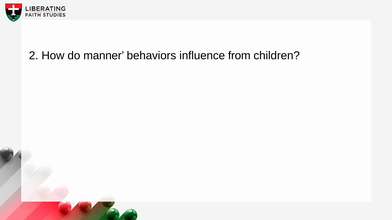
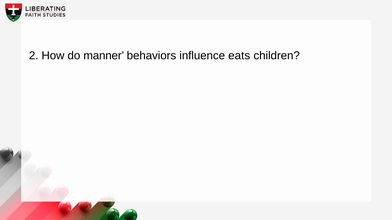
from: from -> eats
